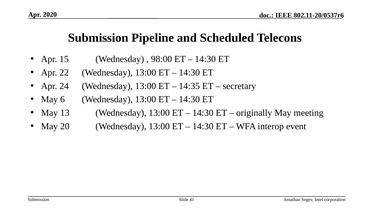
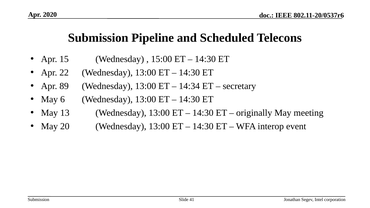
98:00: 98:00 -> 15:00
24: 24 -> 89
14:35: 14:35 -> 14:34
